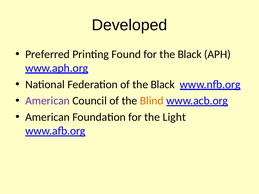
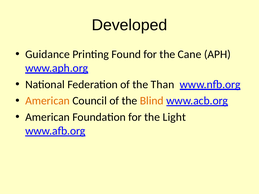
Preferred: Preferred -> Guidance
for the Black: Black -> Cane
of the Black: Black -> Than
American at (48, 101) colour: purple -> orange
